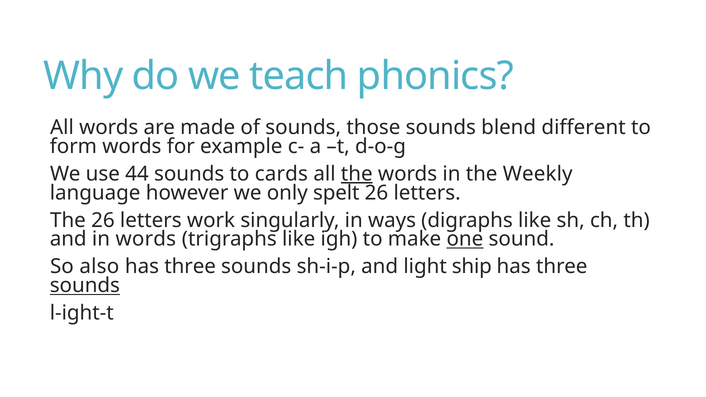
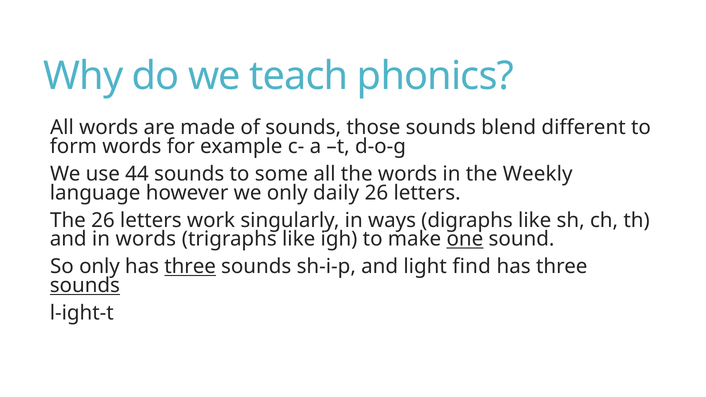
cards: cards -> some
the at (357, 174) underline: present -> none
spelt: spelt -> daily
So also: also -> only
three at (190, 267) underline: none -> present
ship: ship -> find
